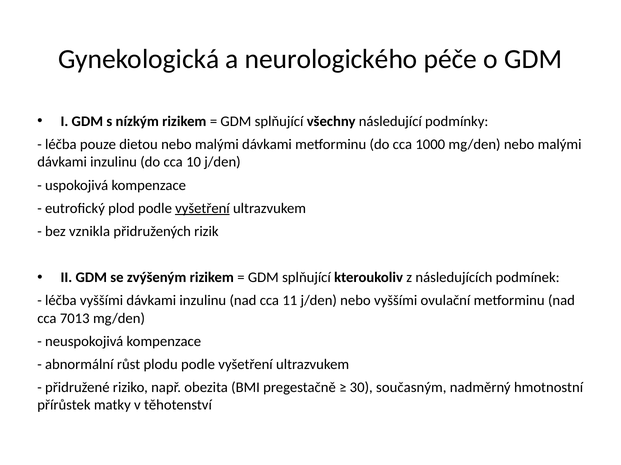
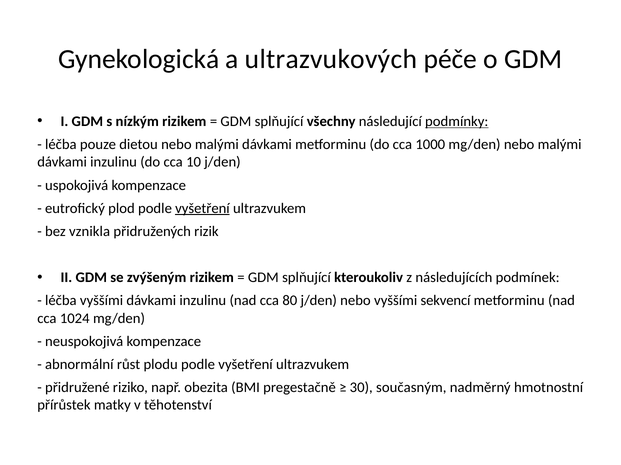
neurologického: neurologického -> ultrazvukových
podmínky underline: none -> present
11: 11 -> 80
ovulační: ovulační -> sekvencí
7013: 7013 -> 1024
